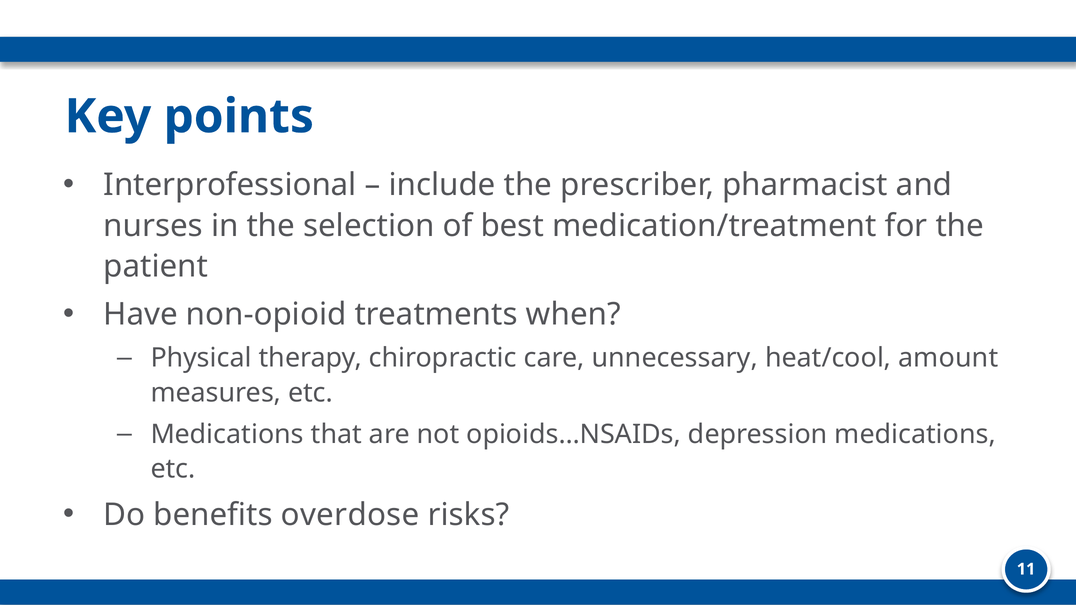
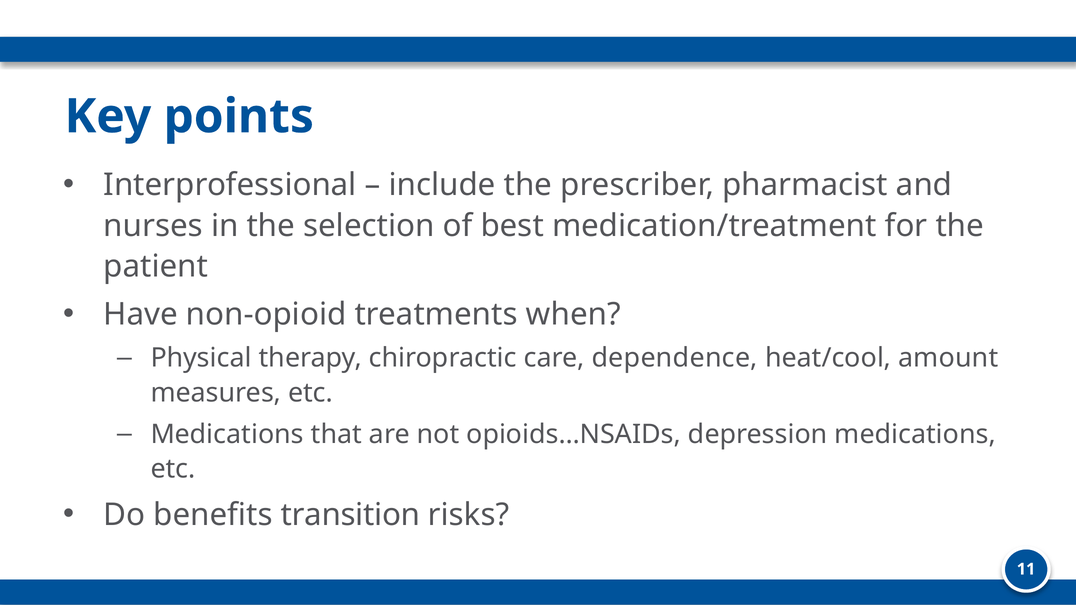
unnecessary: unnecessary -> dependence
overdose: overdose -> transition
